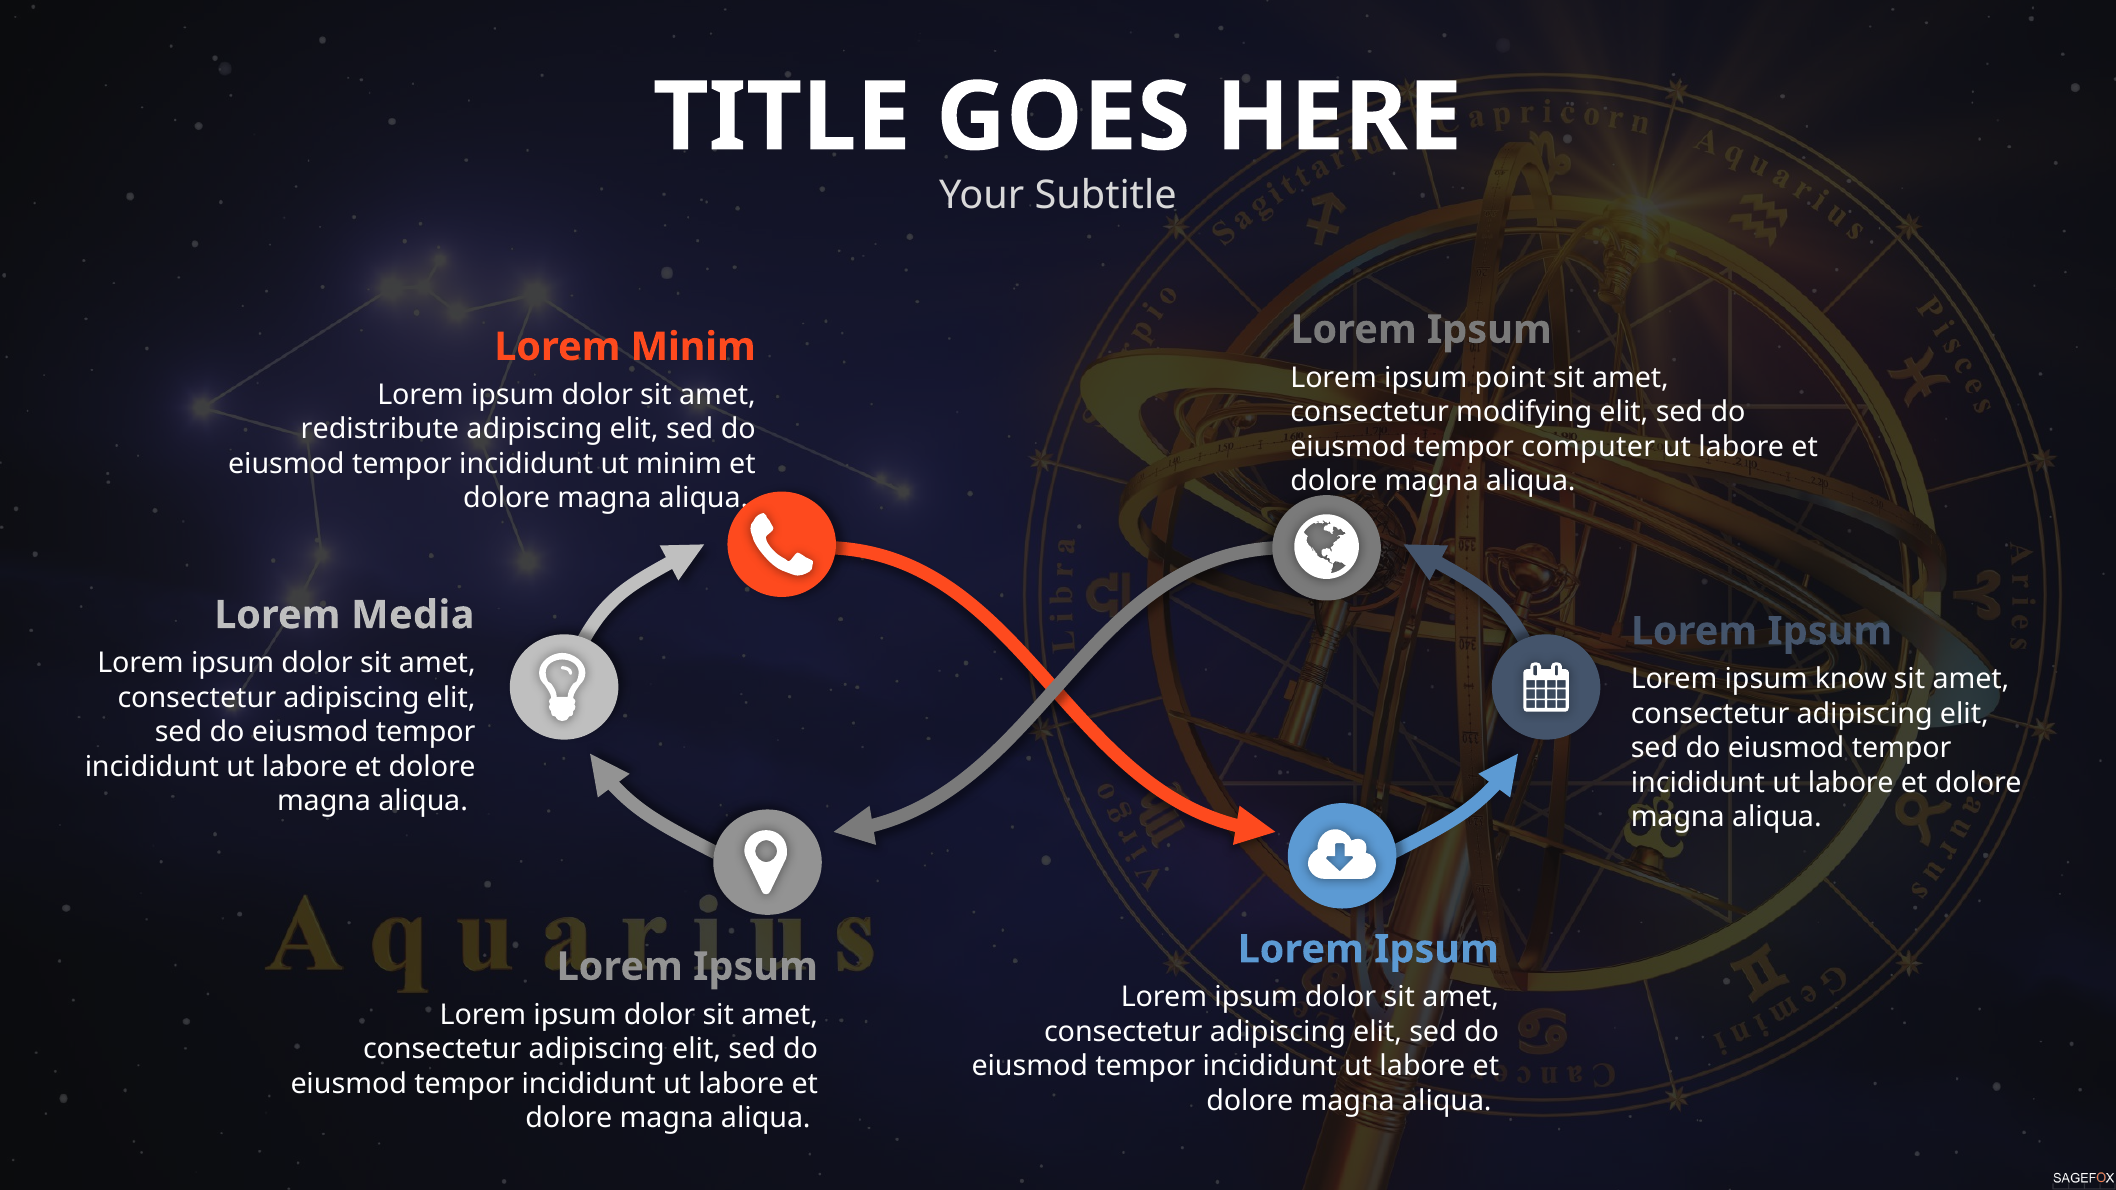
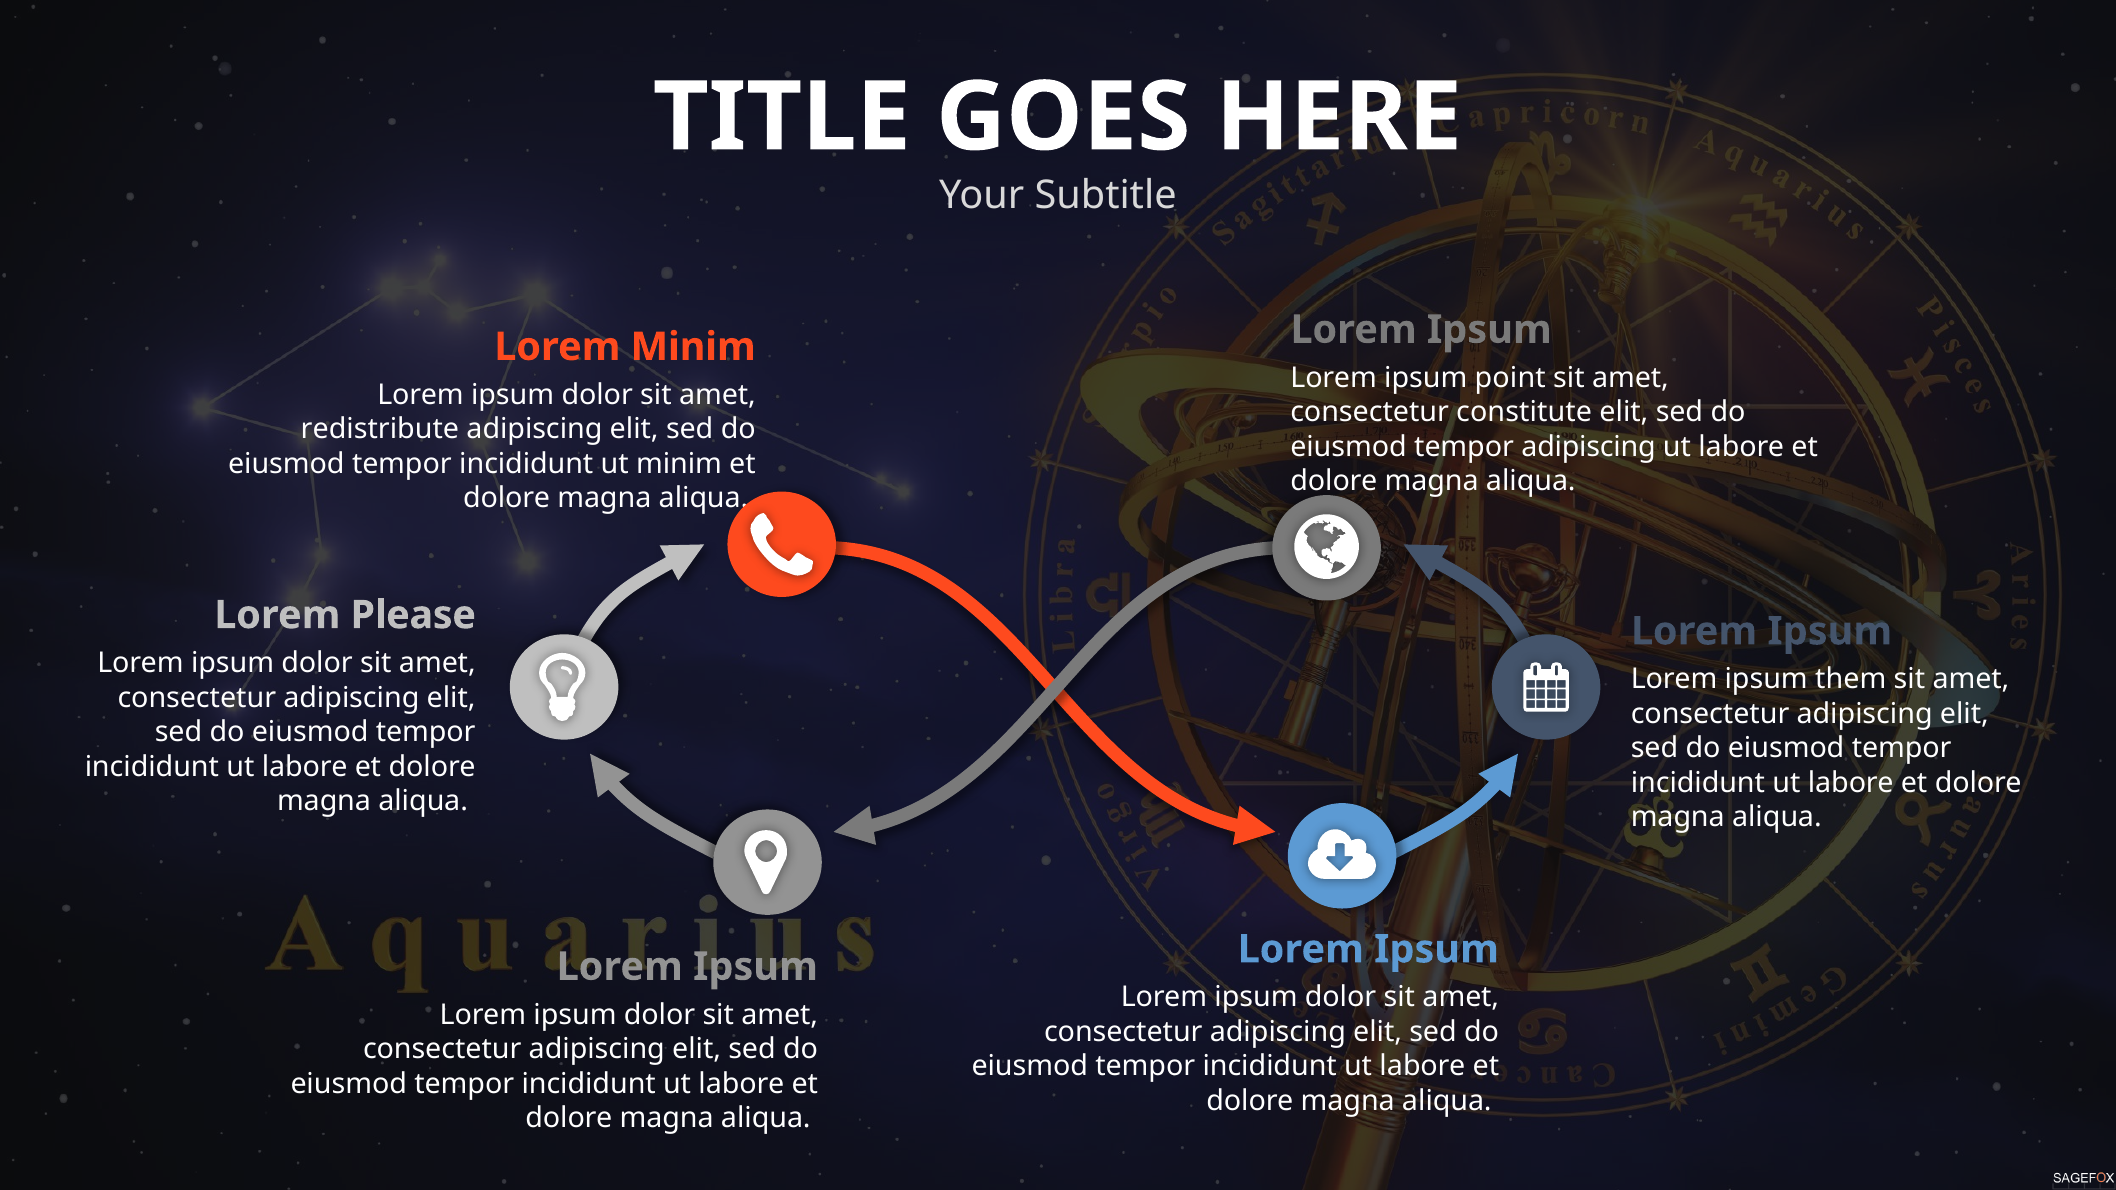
modifying: modifying -> constitute
tempor computer: computer -> adipiscing
Media: Media -> Please
know: know -> them
